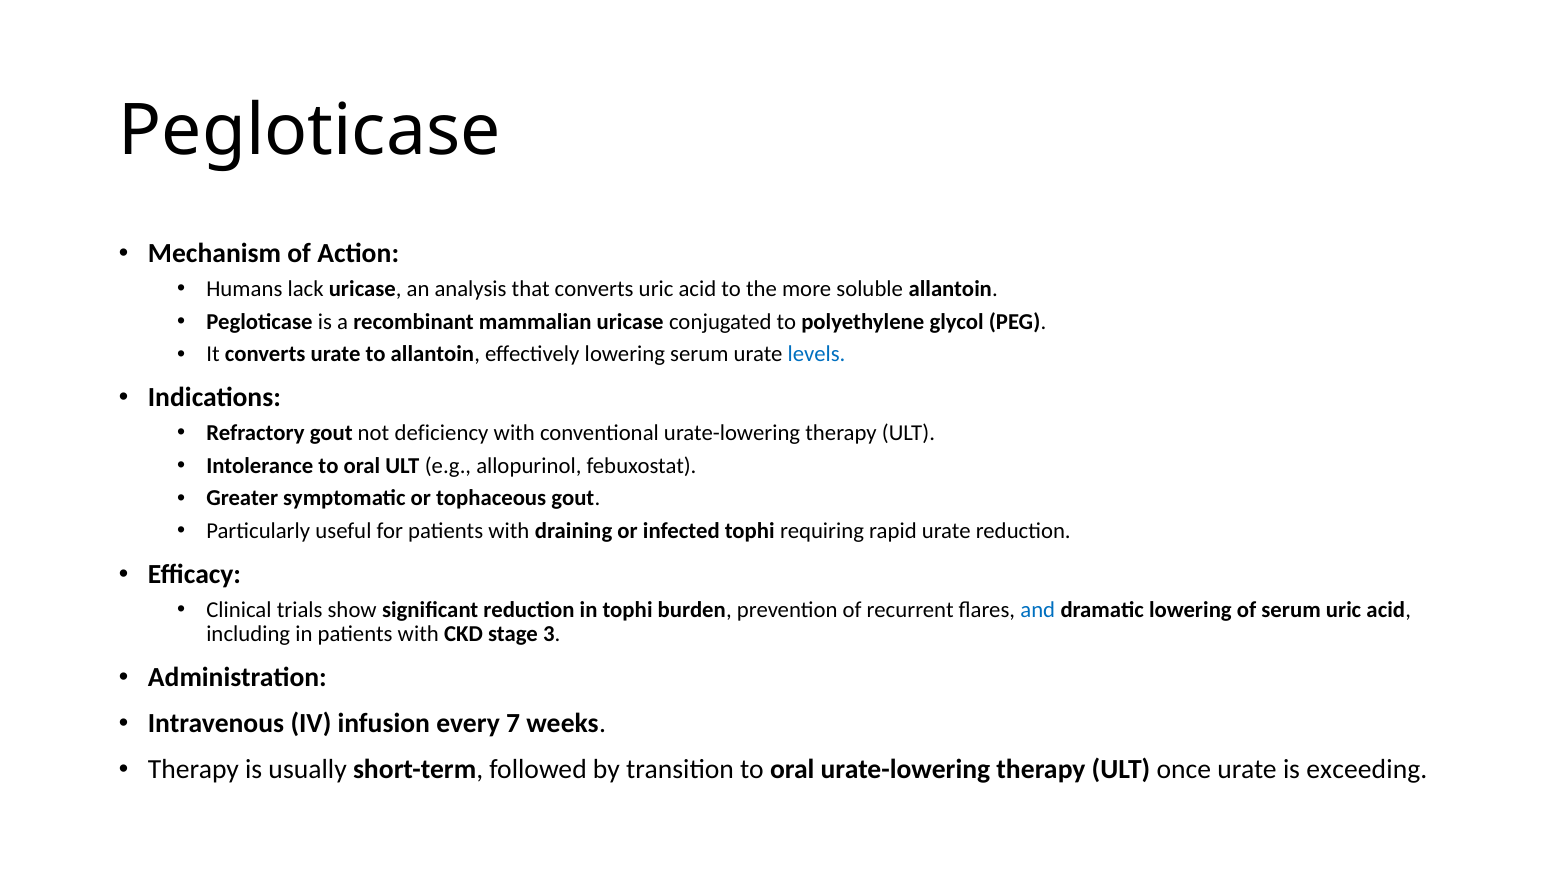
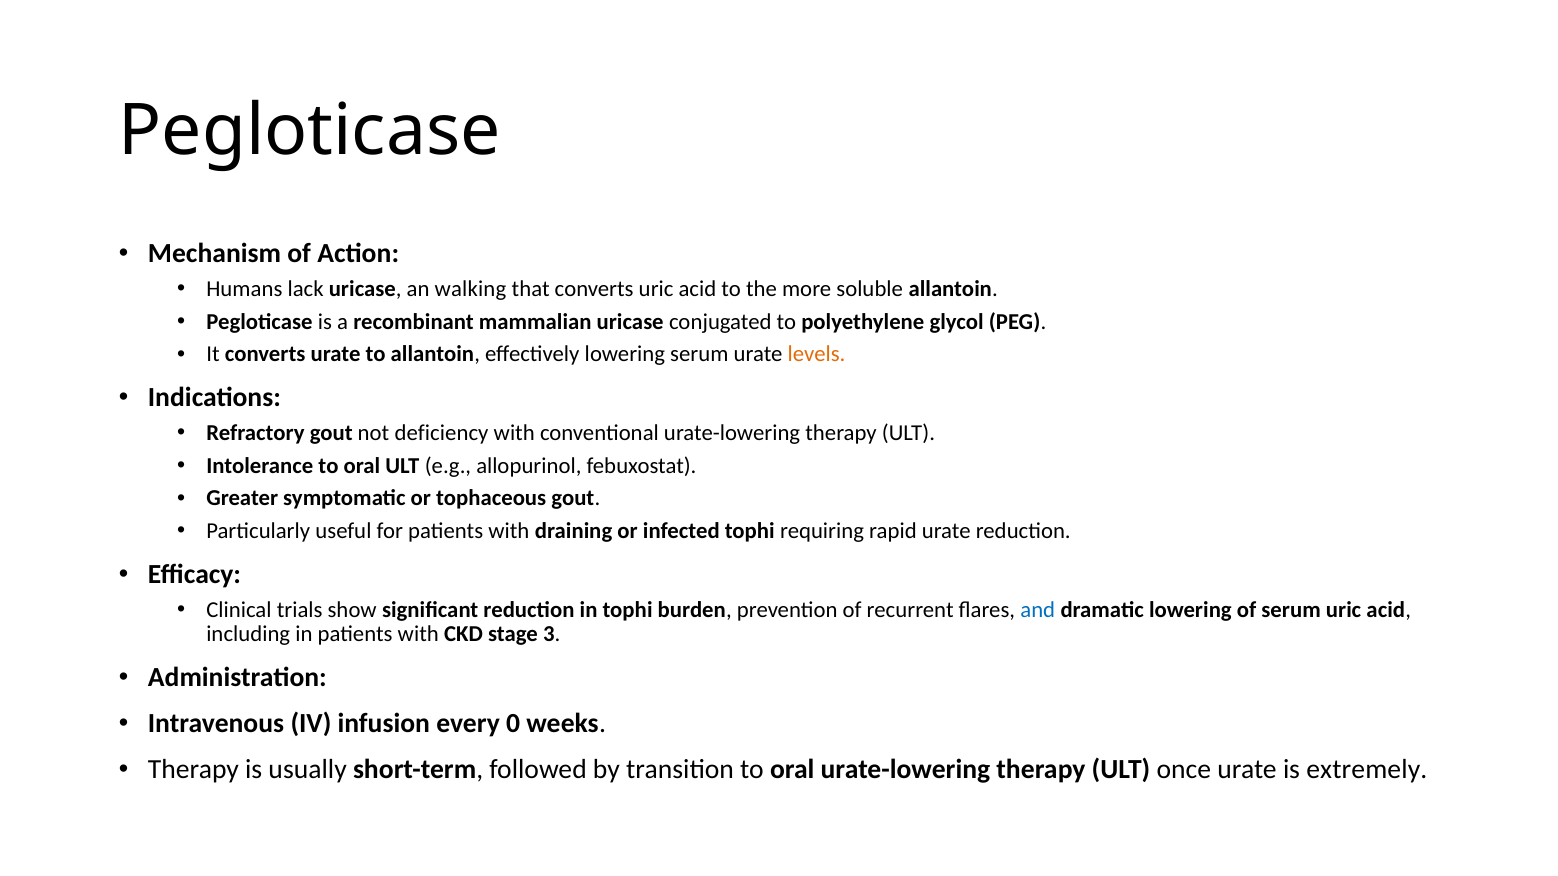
analysis: analysis -> walking
levels colour: blue -> orange
7: 7 -> 0
exceeding: exceeding -> extremely
